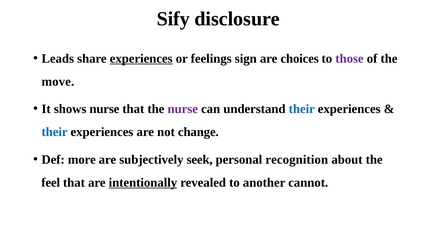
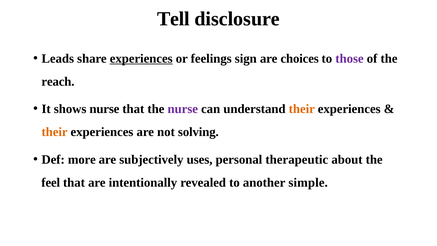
Sify: Sify -> Tell
move: move -> reach
their at (302, 109) colour: blue -> orange
their at (55, 132) colour: blue -> orange
change: change -> solving
seek: seek -> uses
recognition: recognition -> therapeutic
intentionally underline: present -> none
cannot: cannot -> simple
